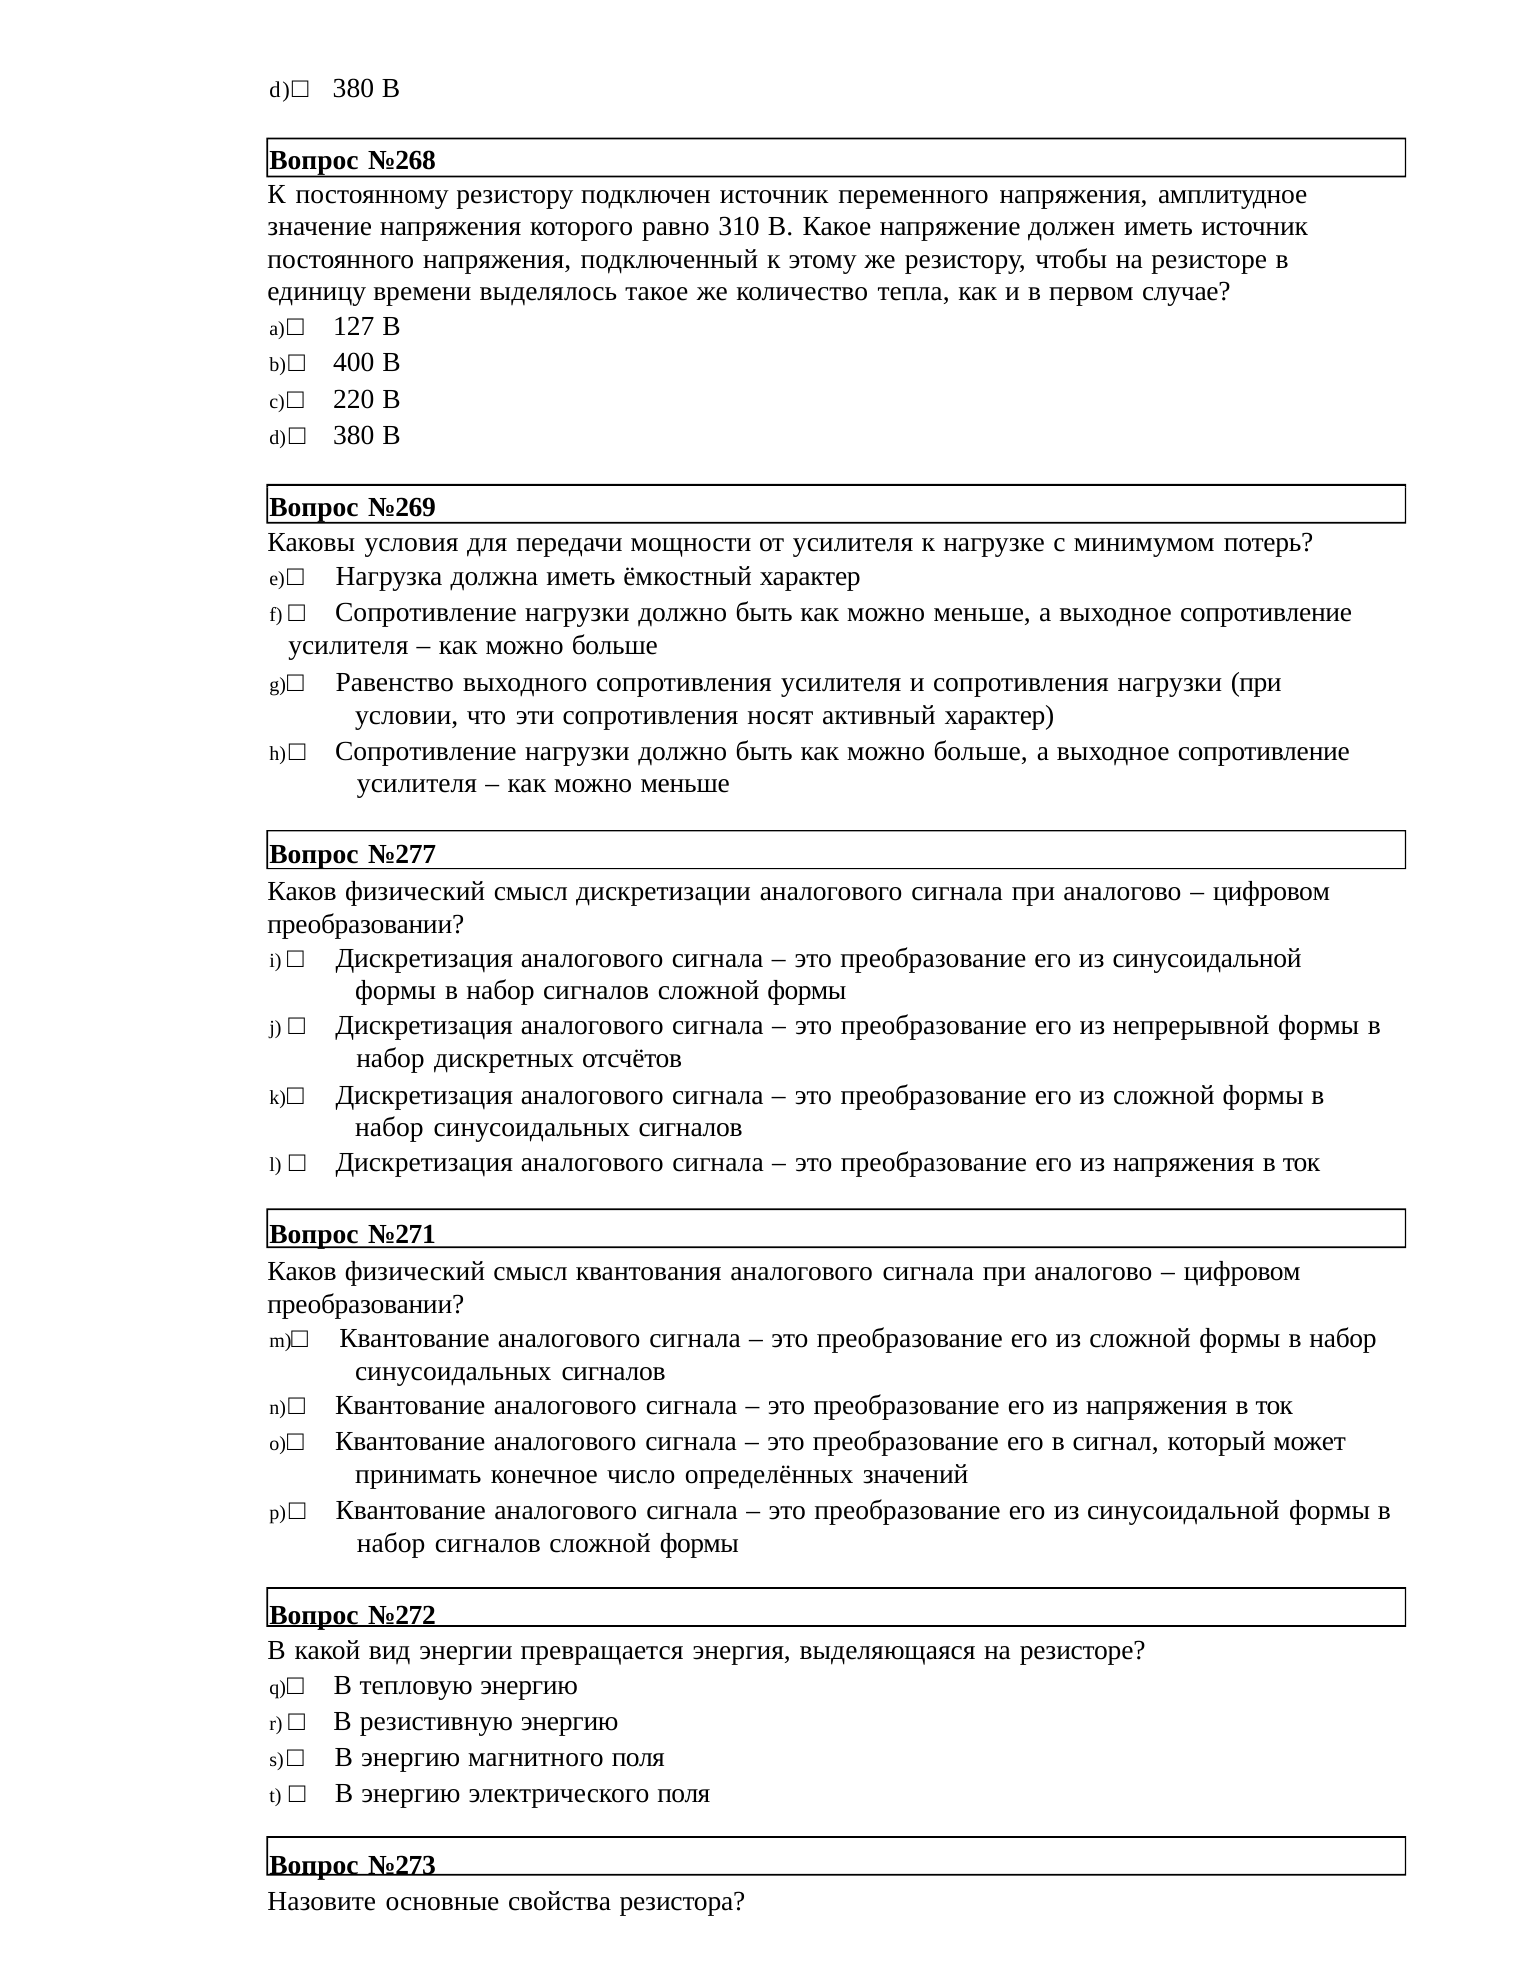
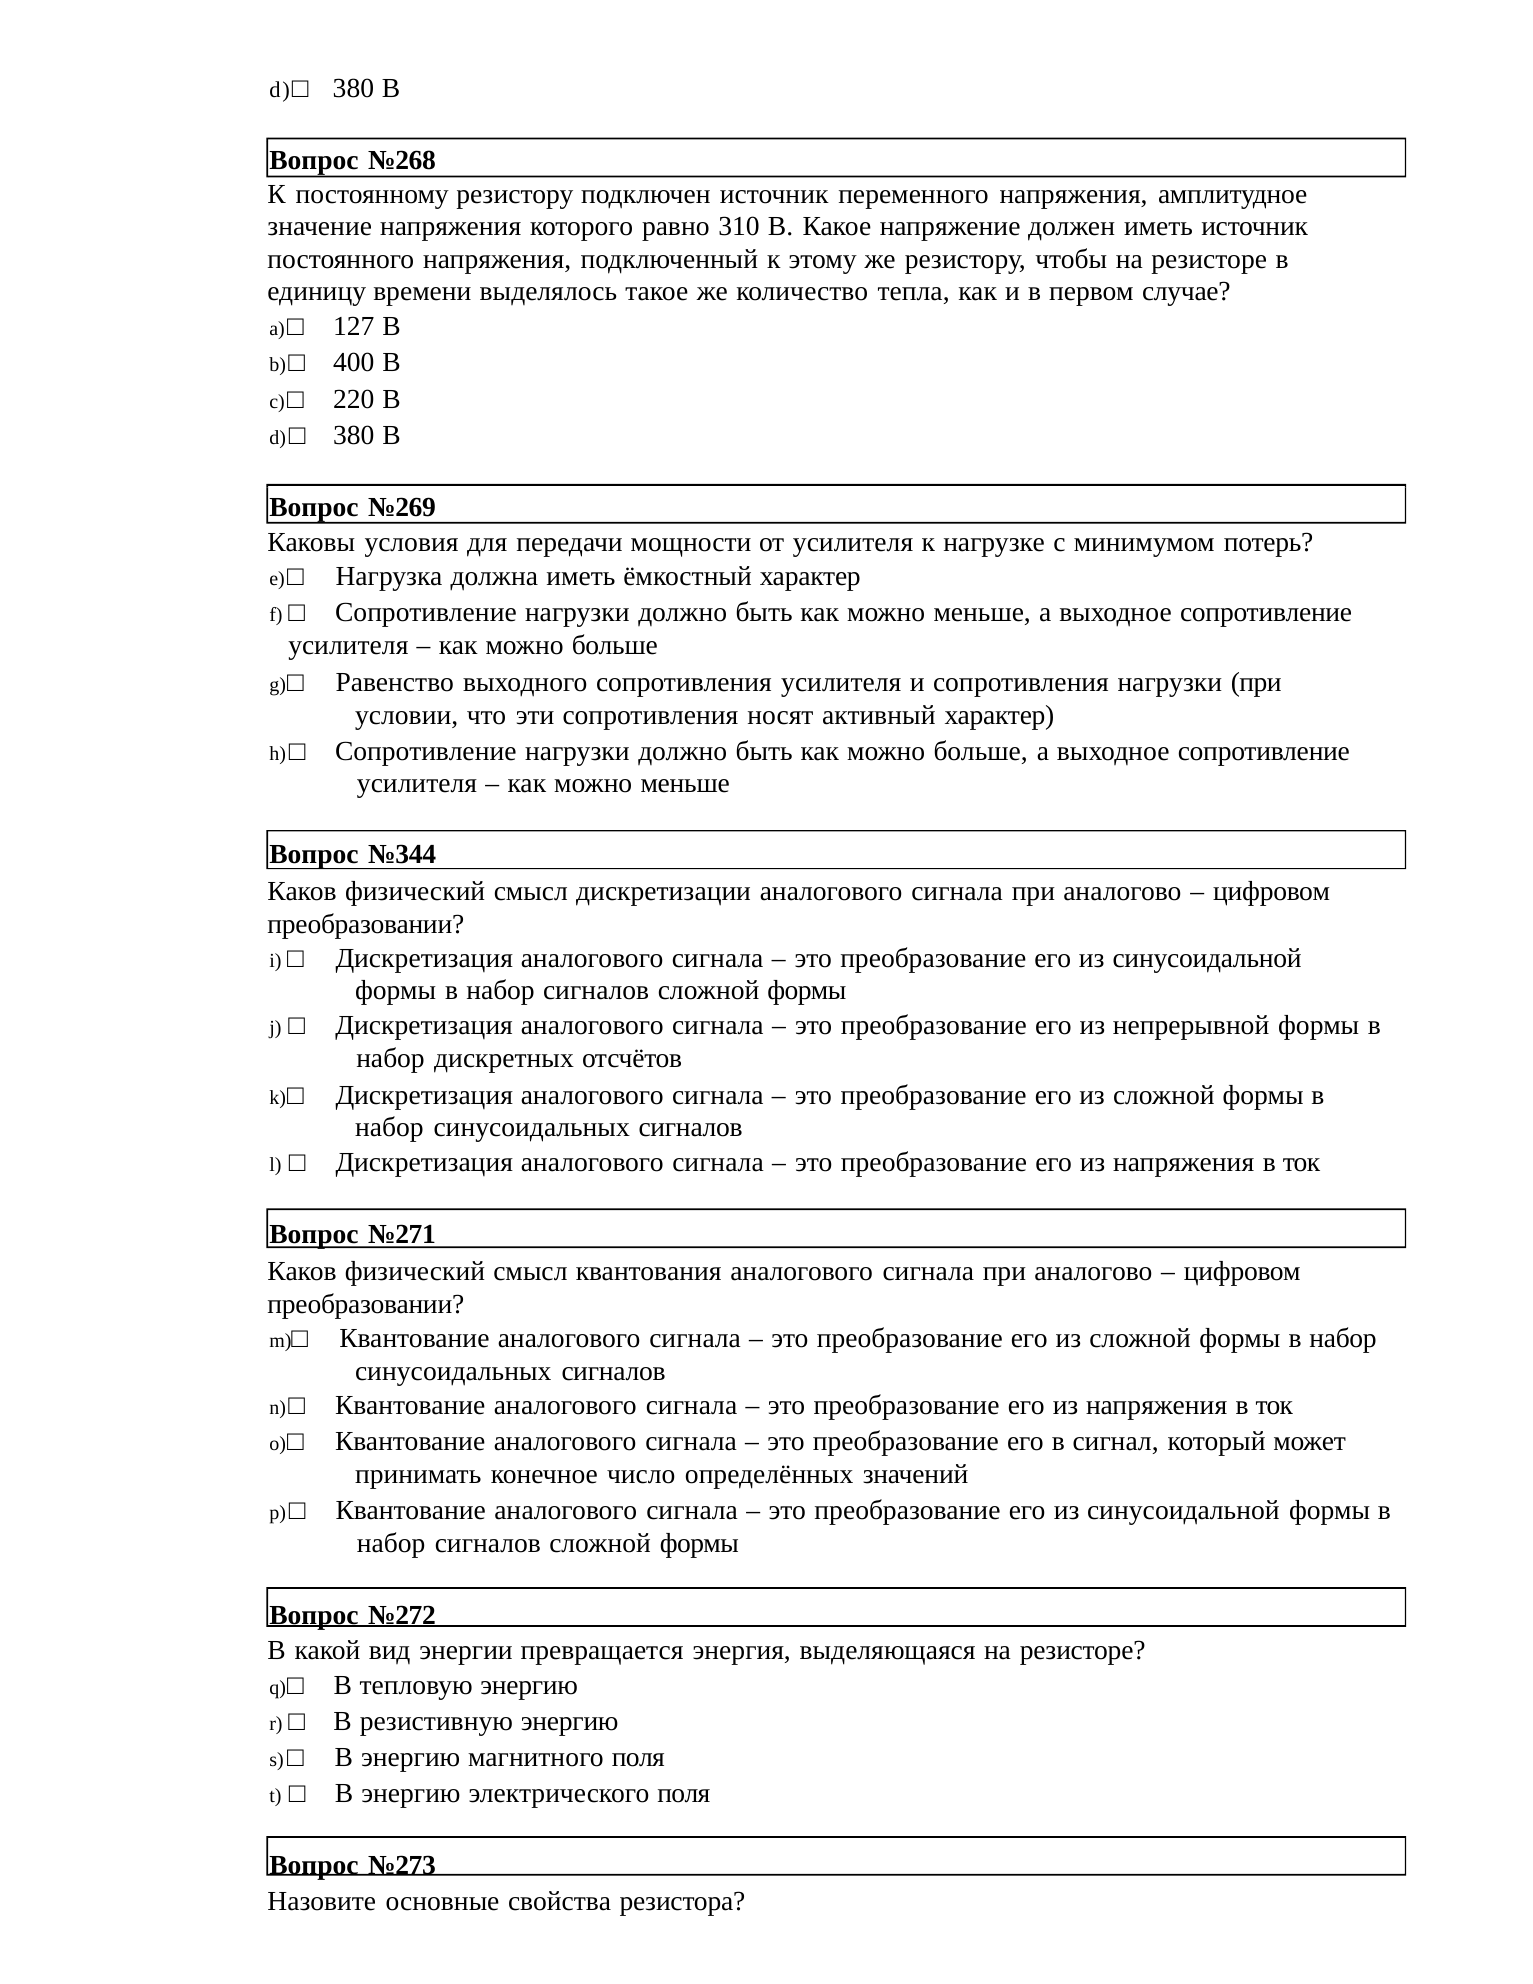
№277: №277 -> №344
